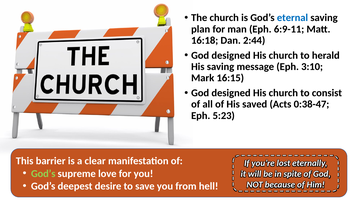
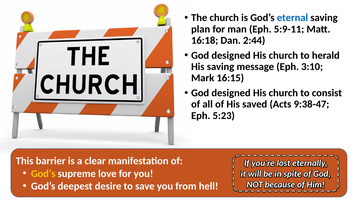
6:9-11: 6:9-11 -> 5:9-11
0:38-47: 0:38-47 -> 9:38-47
God’s at (43, 174) colour: light green -> yellow
